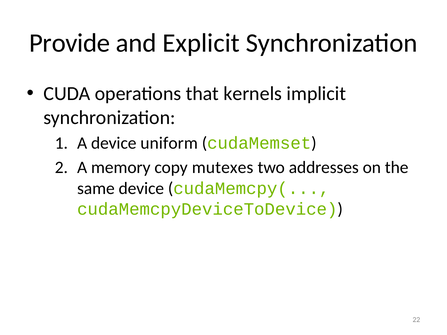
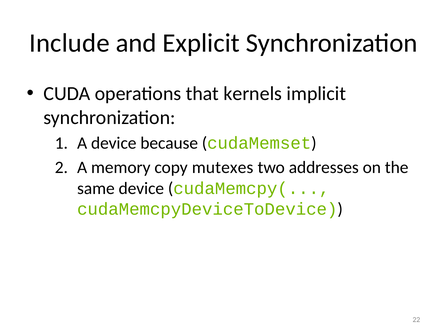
Provide: Provide -> Include
uniform: uniform -> because
